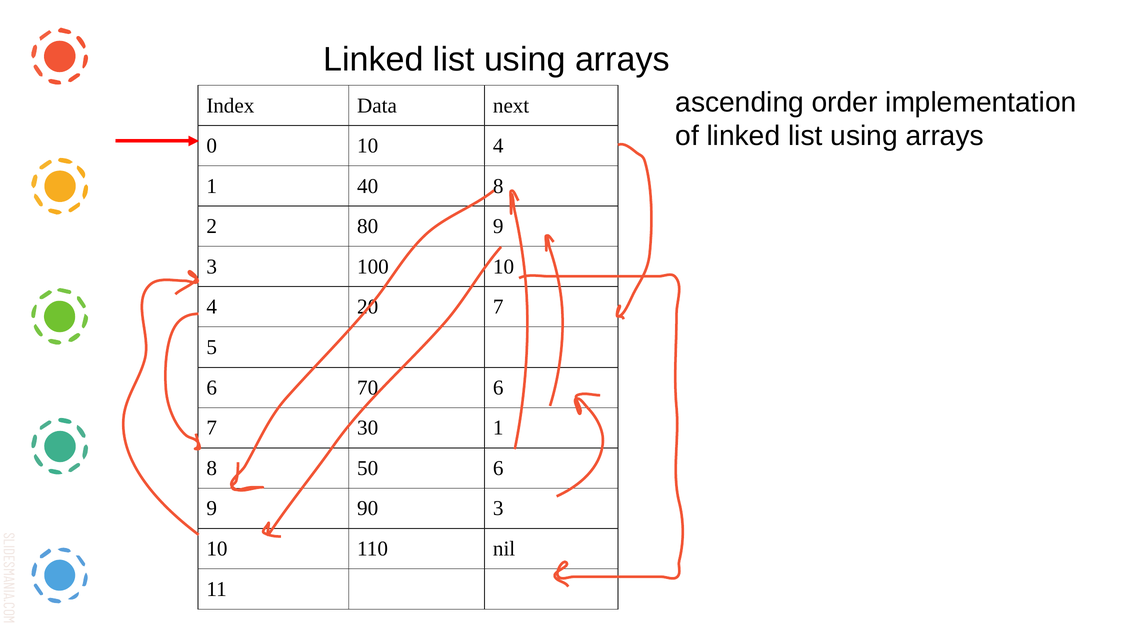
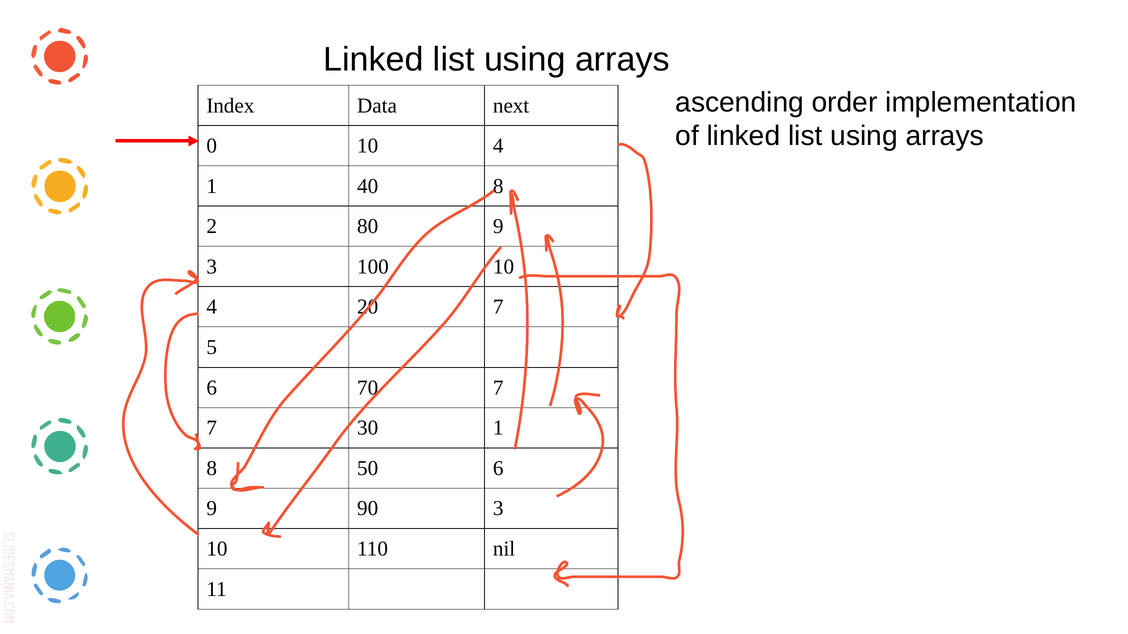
70 6: 6 -> 7
